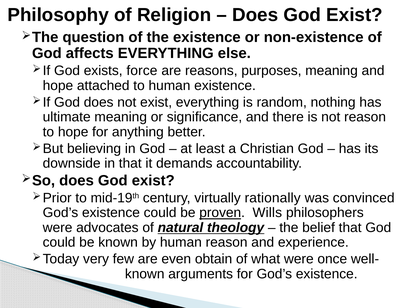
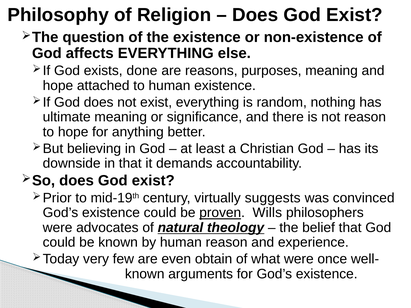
force: force -> done
rationally: rationally -> suggests
